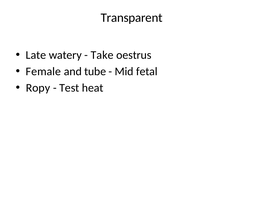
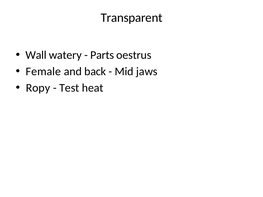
Late: Late -> Wall
Take: Take -> Parts
tube: tube -> back
fetal: fetal -> jaws
